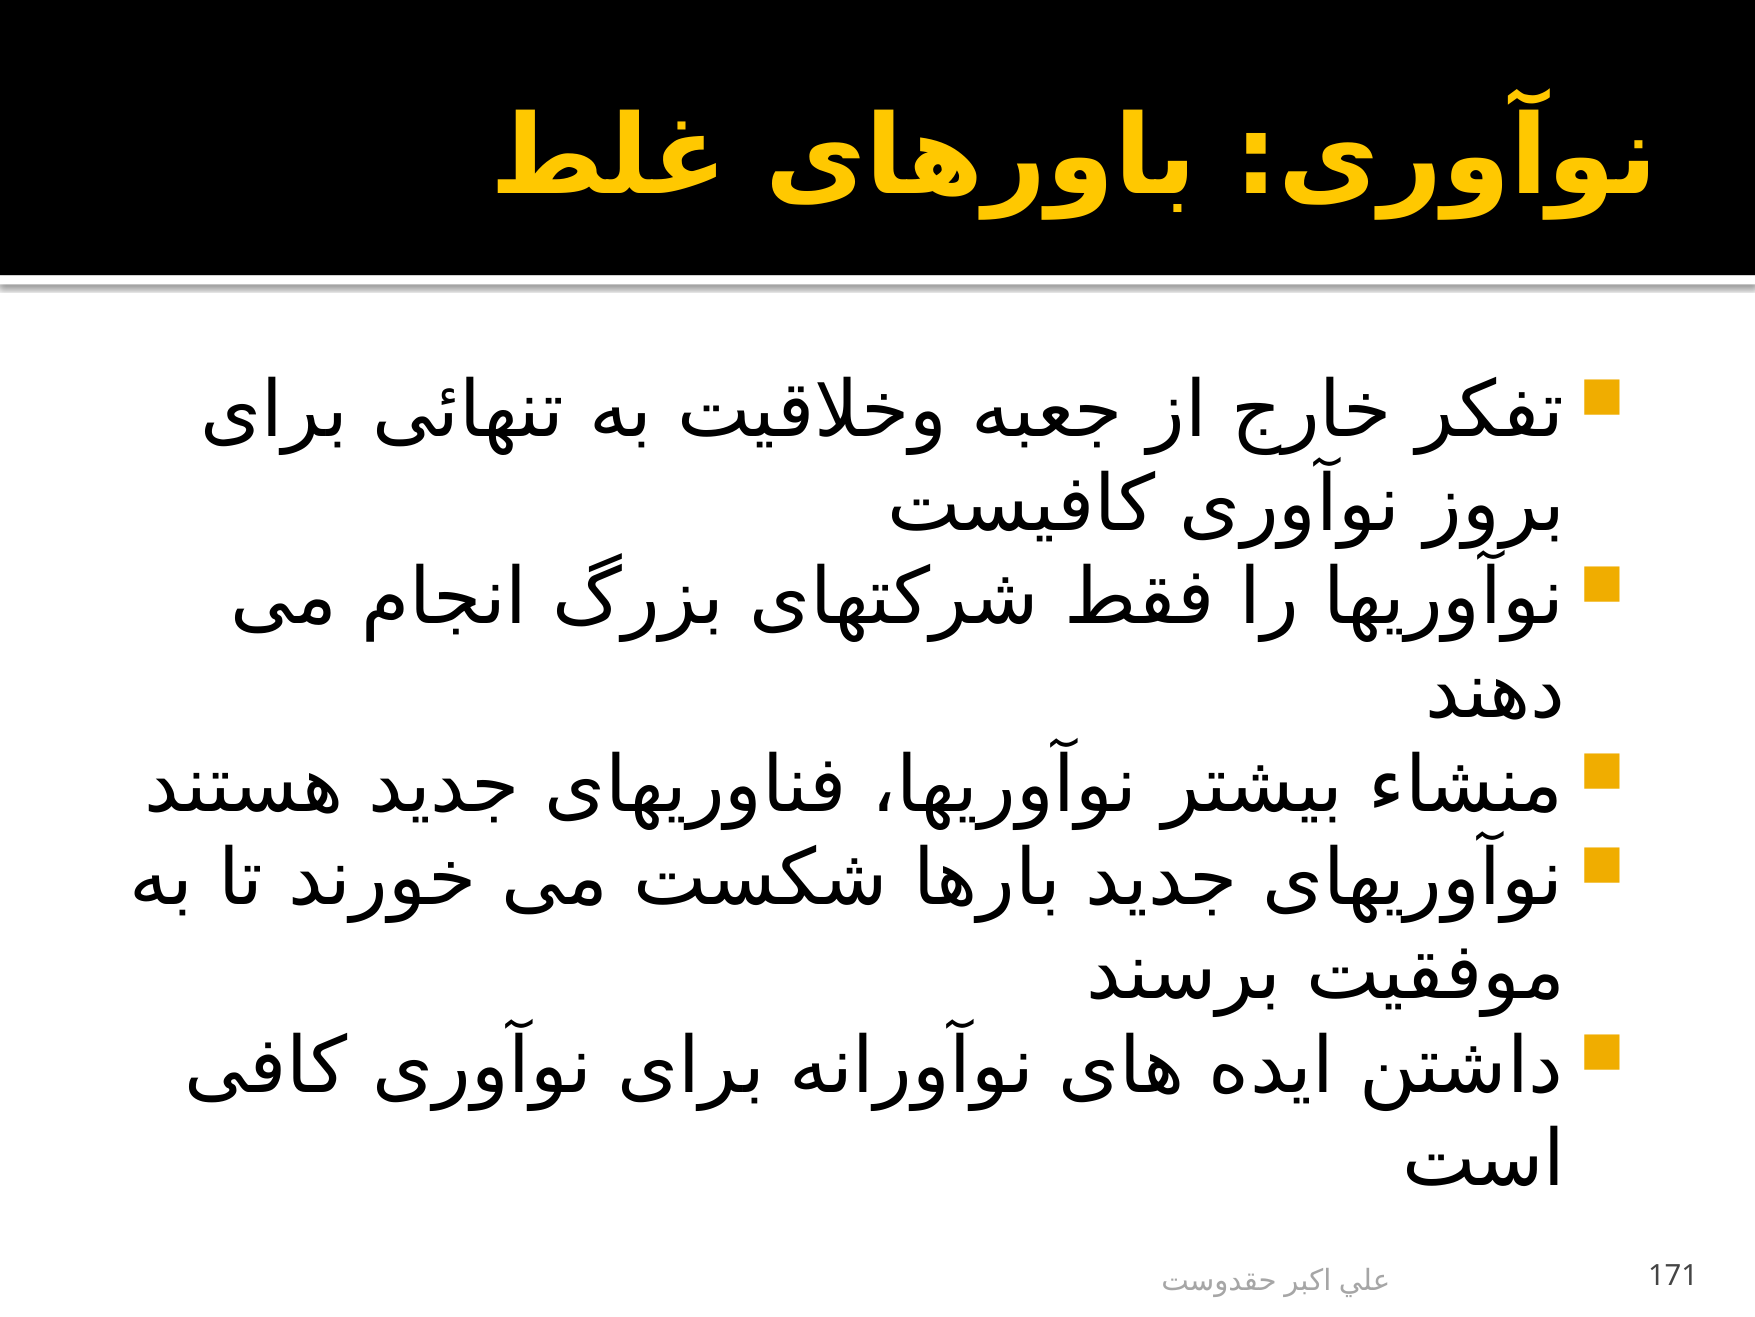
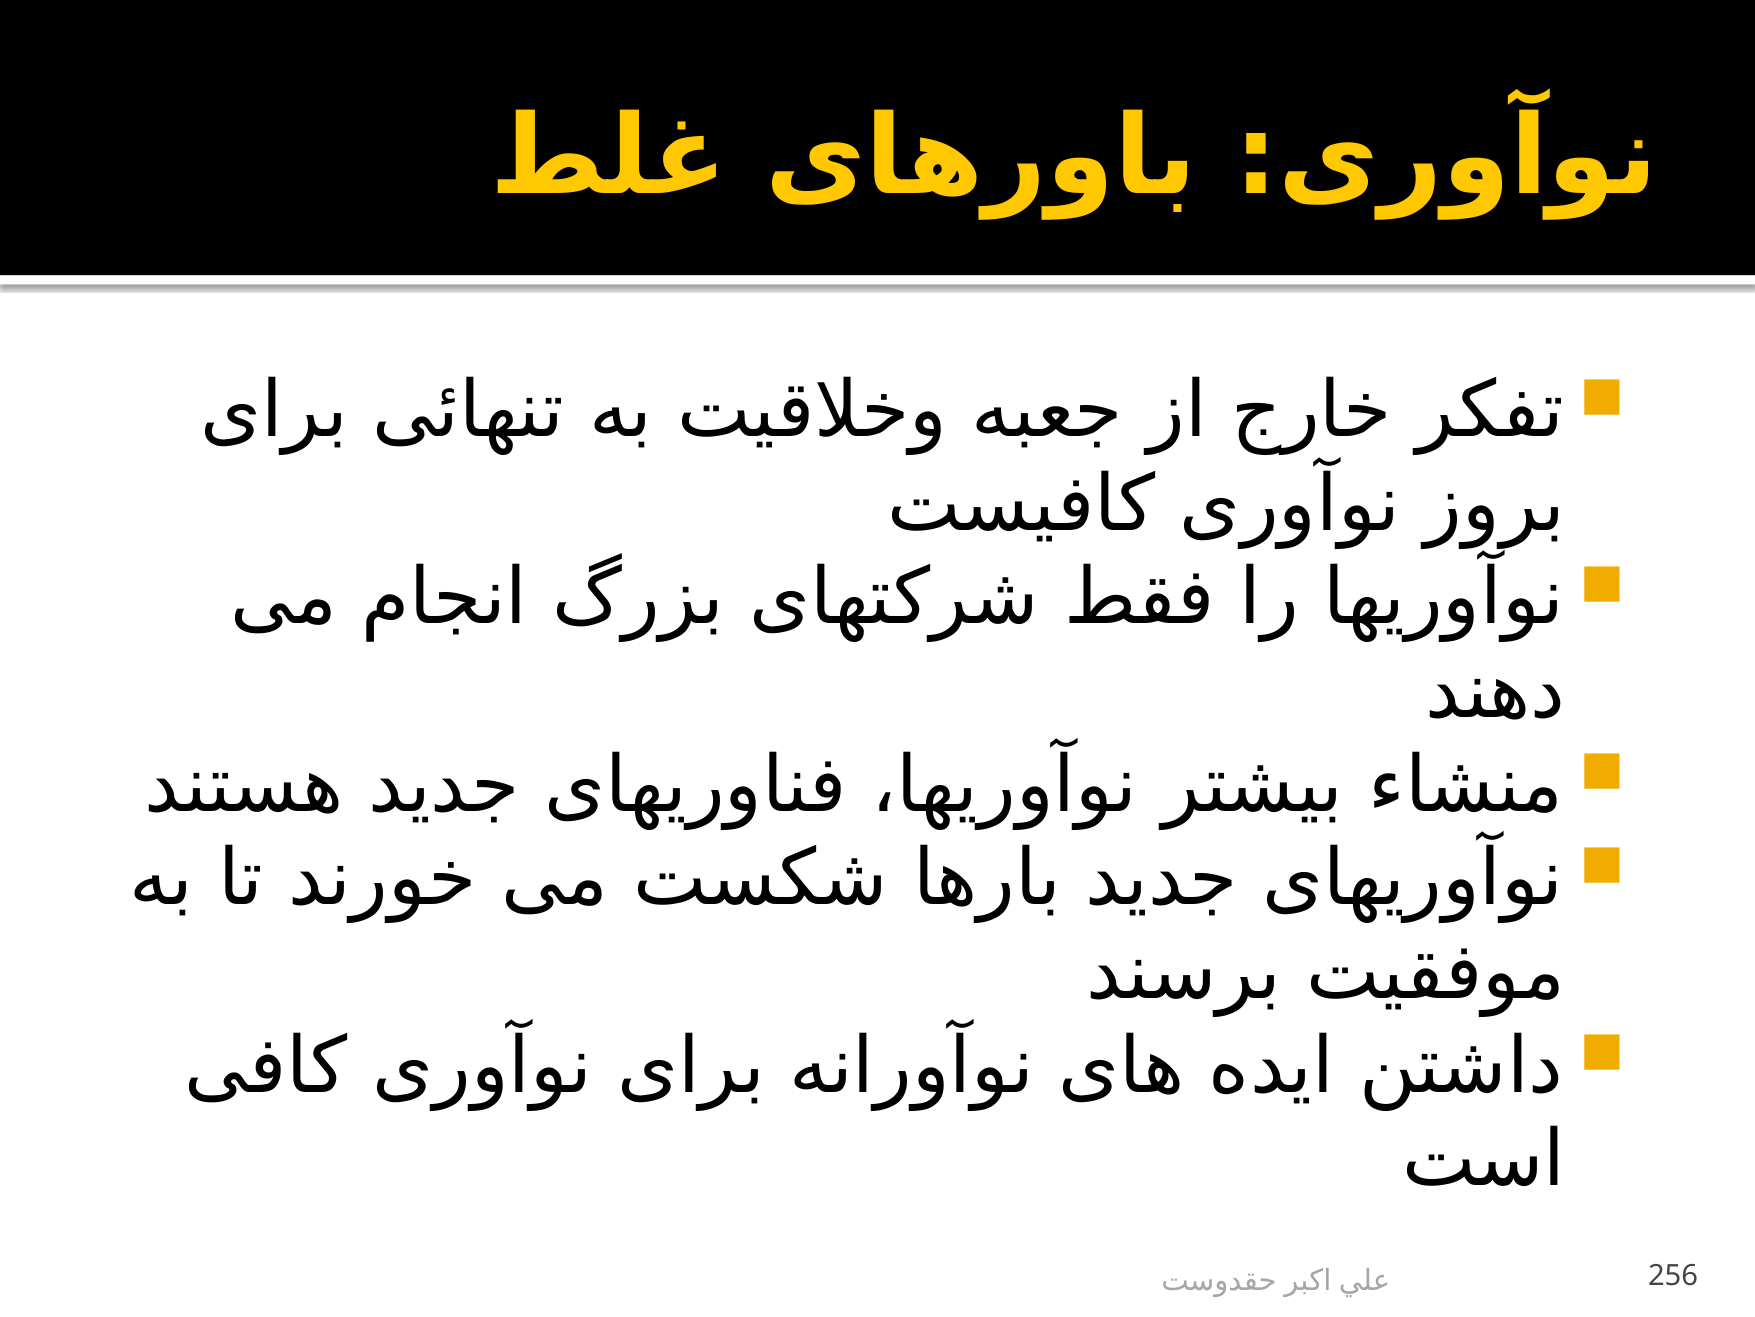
171: 171 -> 256
